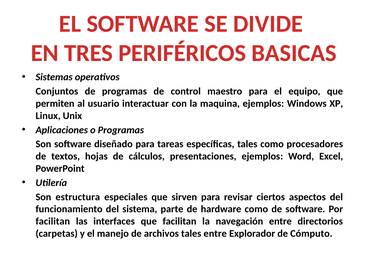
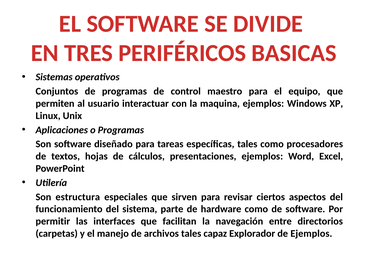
facilitan at (53, 221): facilitan -> permitir
tales entre: entre -> capaz
de Cómputo: Cómputo -> Ejemplos
